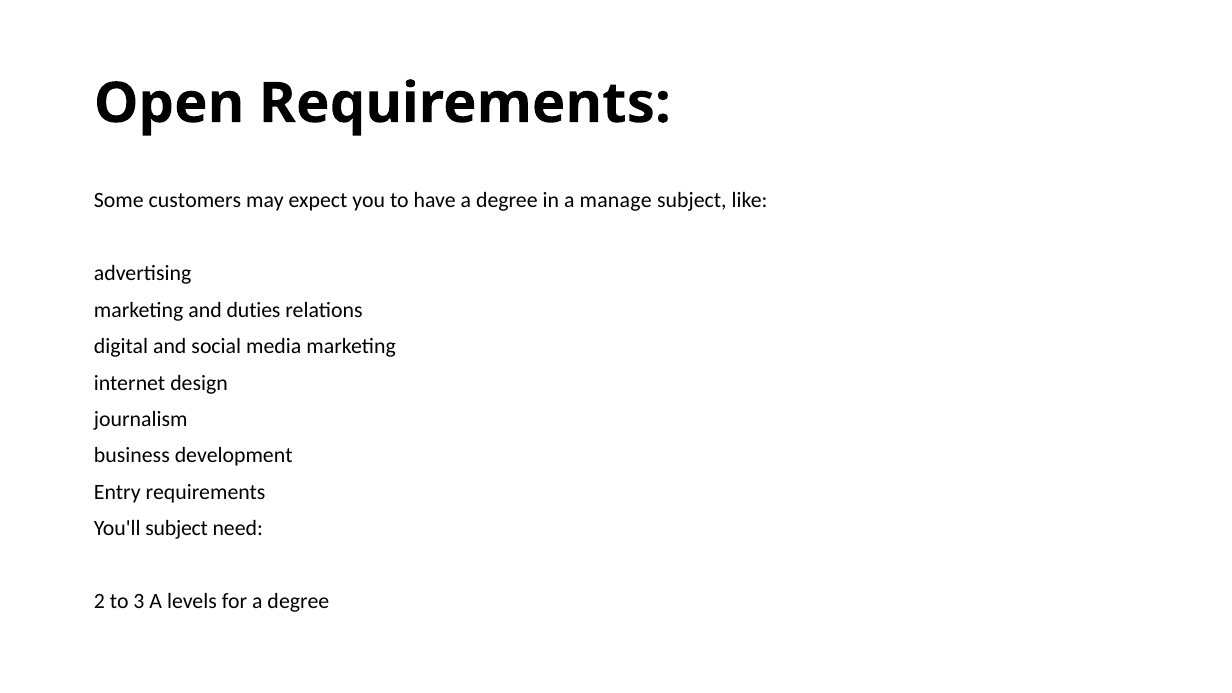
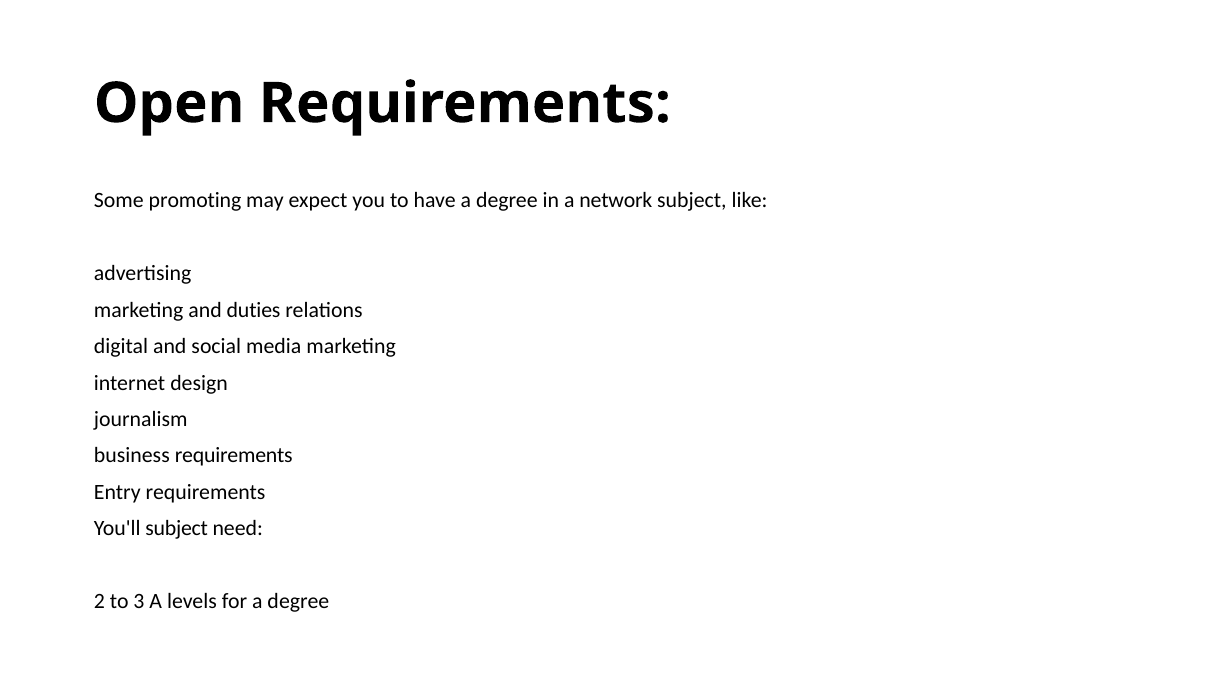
customers: customers -> promoting
manage: manage -> network
business development: development -> requirements
